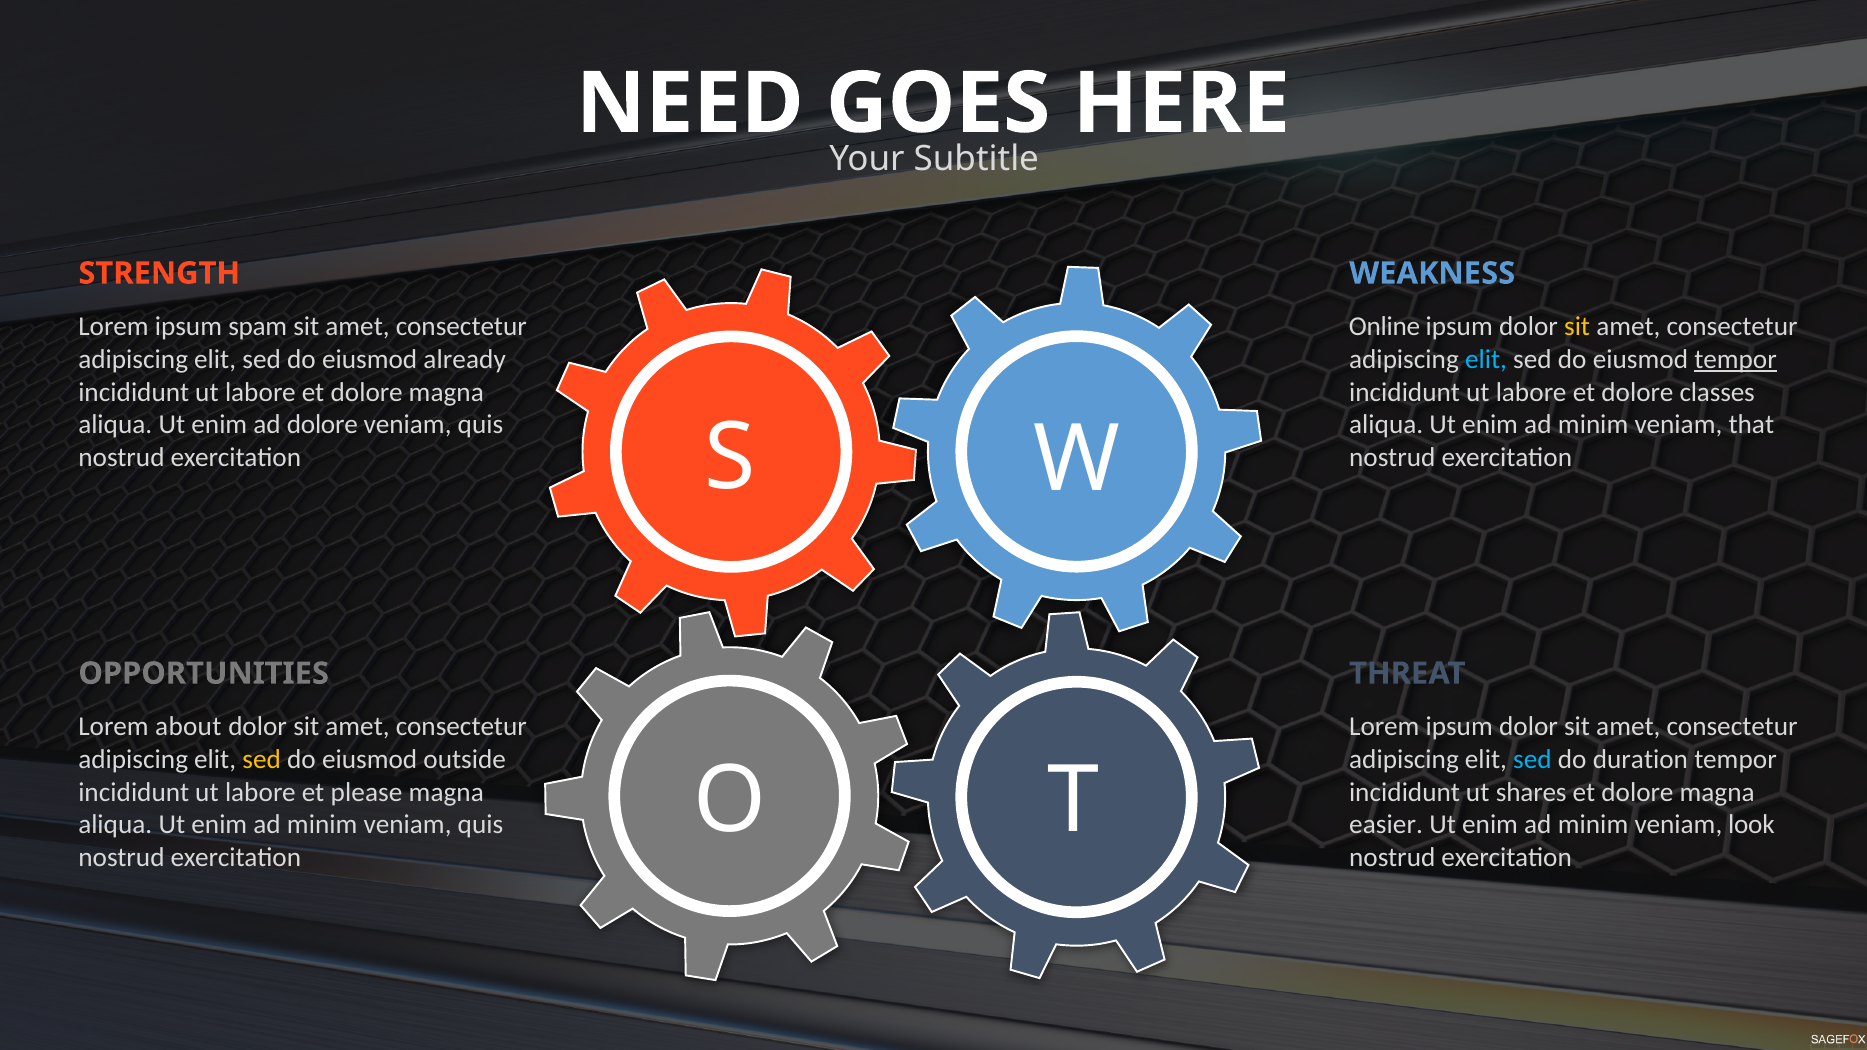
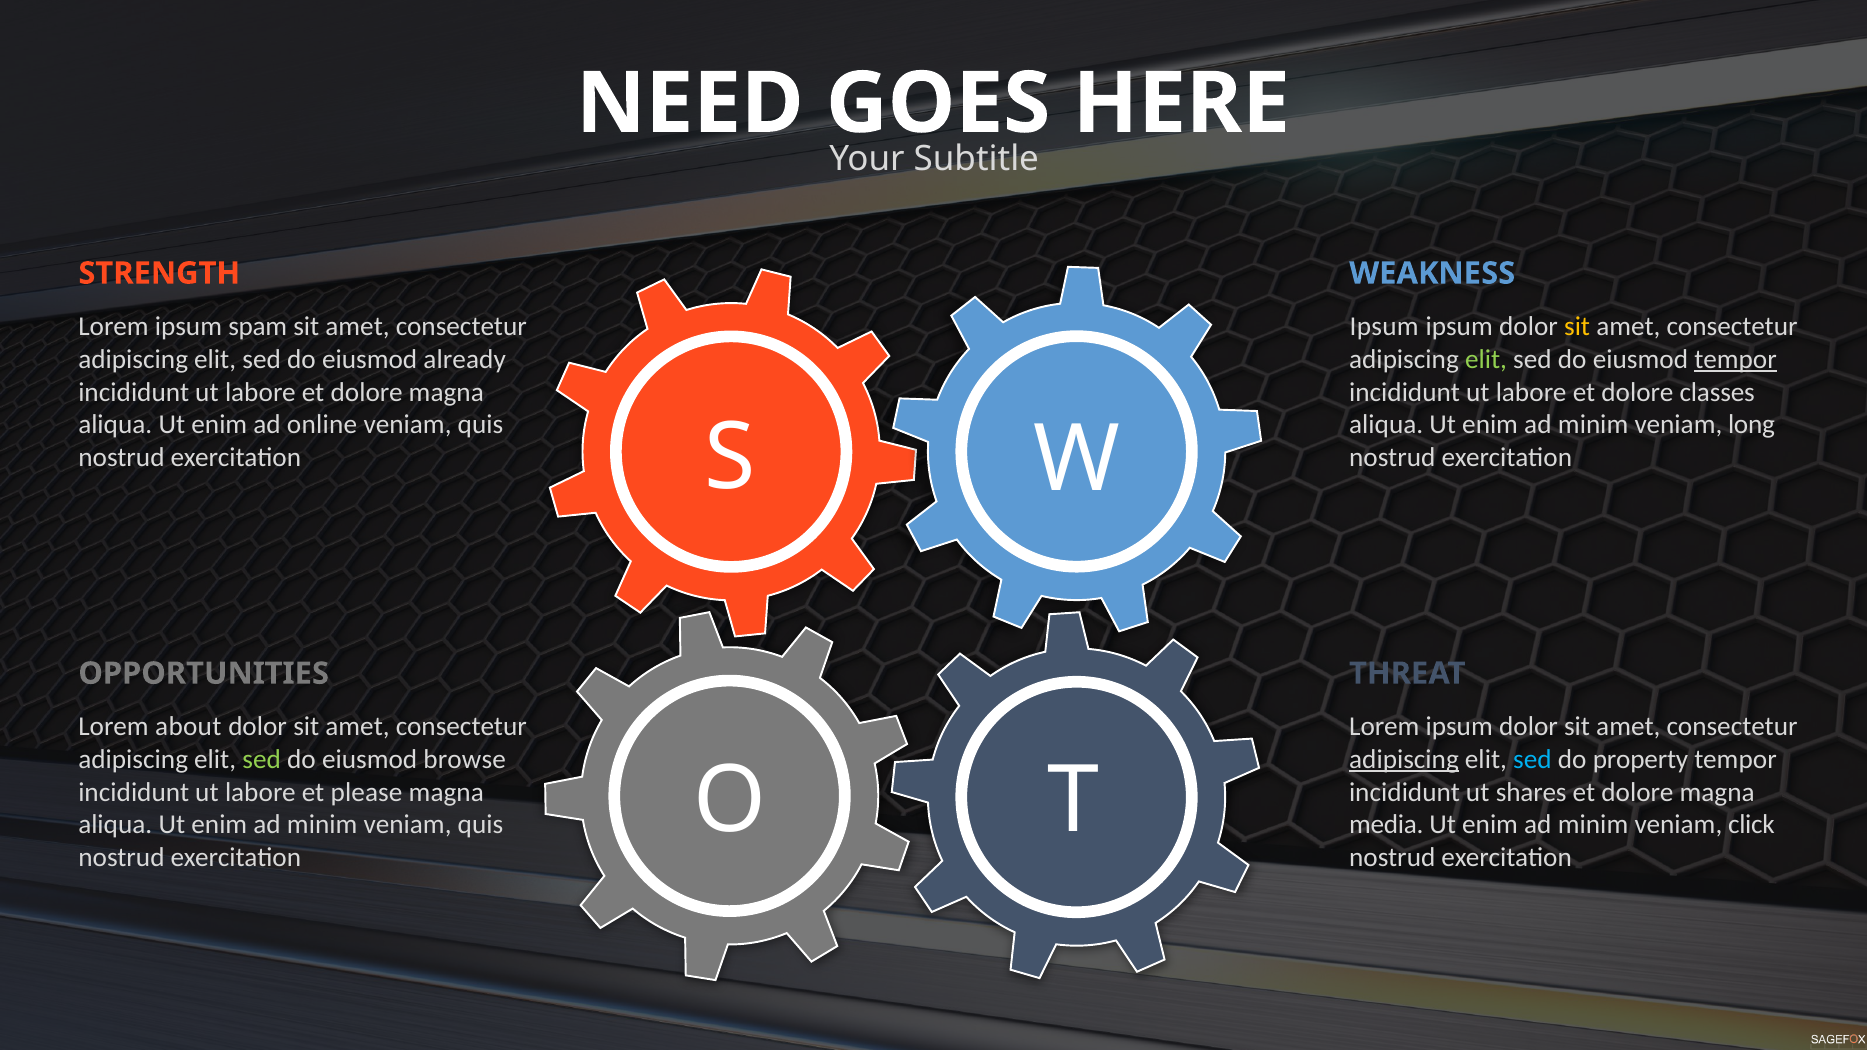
Online at (1384, 327): Online -> Ipsum
elit at (1486, 359) colour: light blue -> light green
ad dolore: dolore -> online
that: that -> long
sed at (262, 760) colour: yellow -> light green
outside: outside -> browse
adipiscing at (1404, 760) underline: none -> present
duration: duration -> property
easier: easier -> media
look: look -> click
